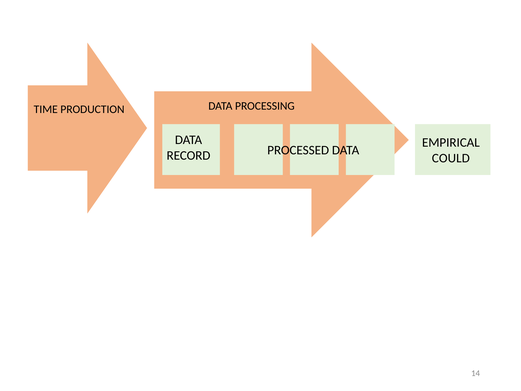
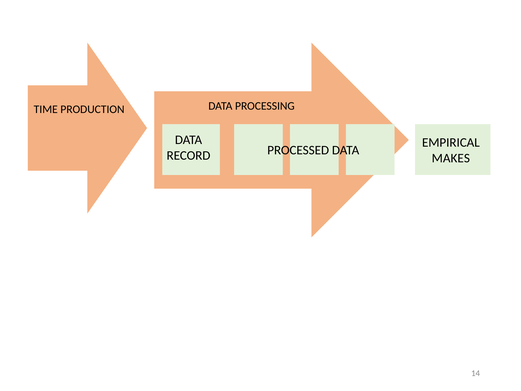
COULD: COULD -> MAKES
